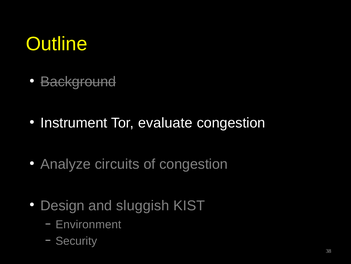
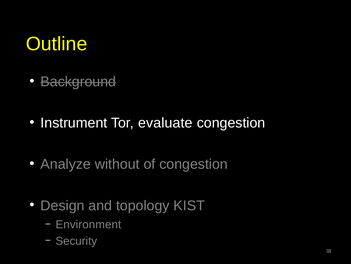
circuits: circuits -> without
sluggish: sluggish -> topology
